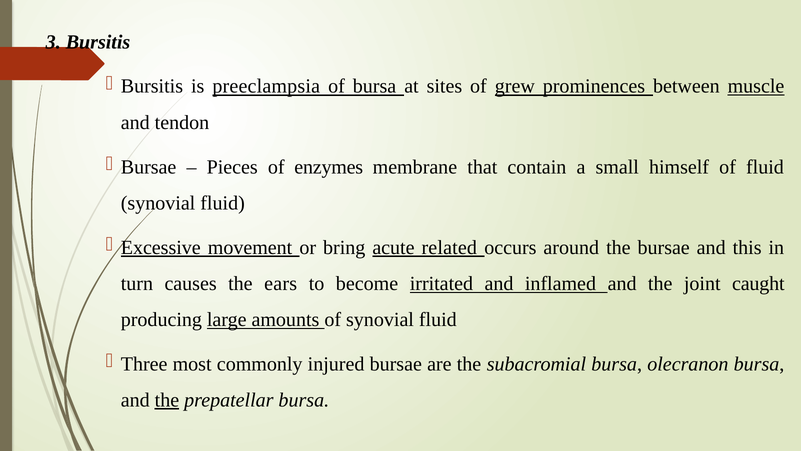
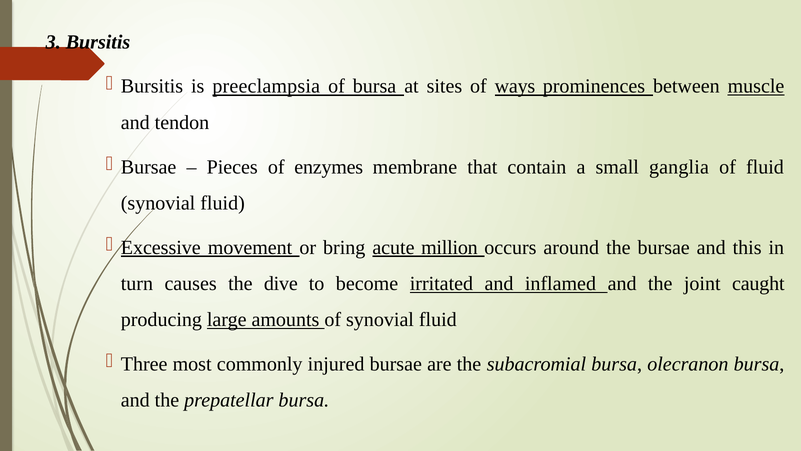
grew: grew -> ways
himself: himself -> ganglia
related: related -> million
ears: ears -> dive
the at (167, 400) underline: present -> none
